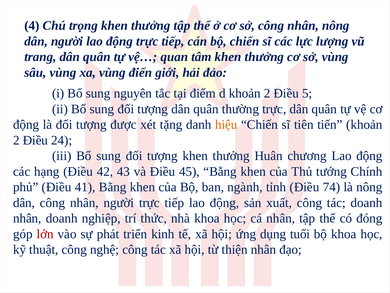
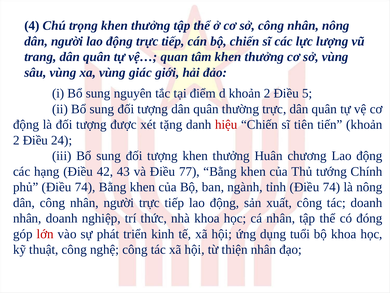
điển: điển -> giác
hiệu colour: orange -> red
45: 45 -> 77
phủ Điều 41: 41 -> 74
